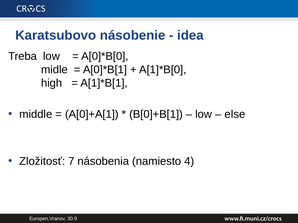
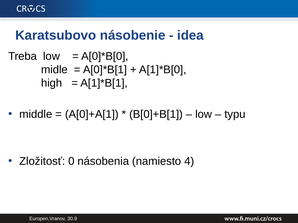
else: else -> typu
7: 7 -> 0
